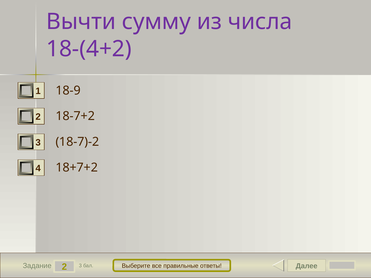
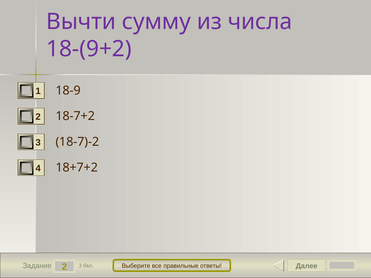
18-(4+2: 18-(4+2 -> 18-(9+2
